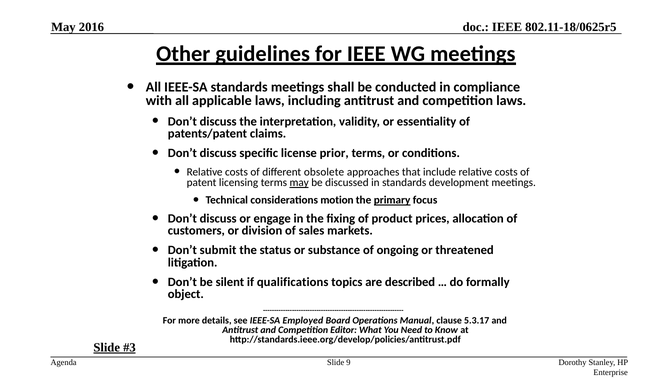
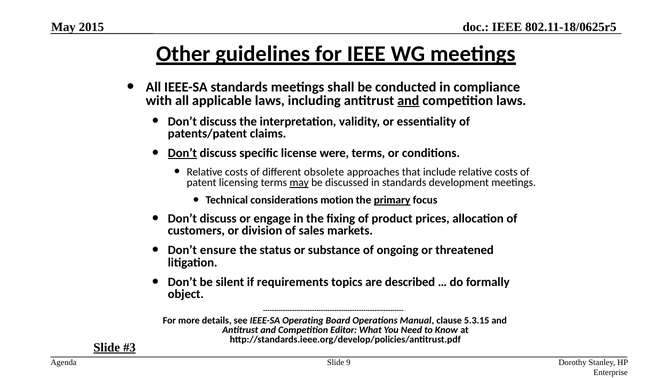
2016: 2016 -> 2015
and at (408, 100) underline: none -> present
Don’t at (182, 153) underline: none -> present
prior: prior -> were
submit: submit -> ensure
qualifications: qualifications -> requirements
Employed: Employed -> Operating
5.3.17: 5.3.17 -> 5.3.15
